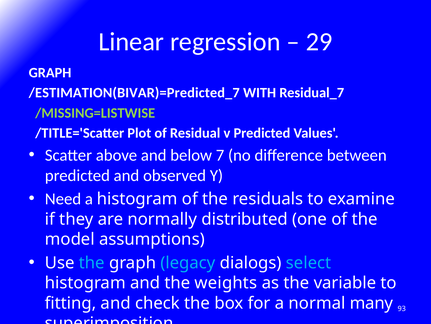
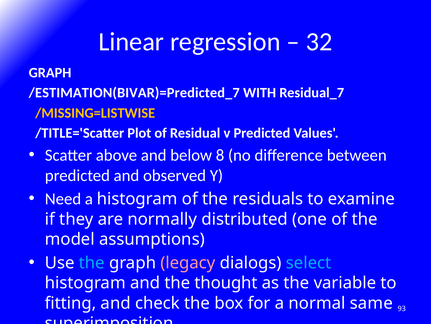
29: 29 -> 32
/MISSING=LISTWISE colour: light green -> yellow
7: 7 -> 8
legacy colour: light blue -> pink
weights: weights -> thought
many: many -> same
